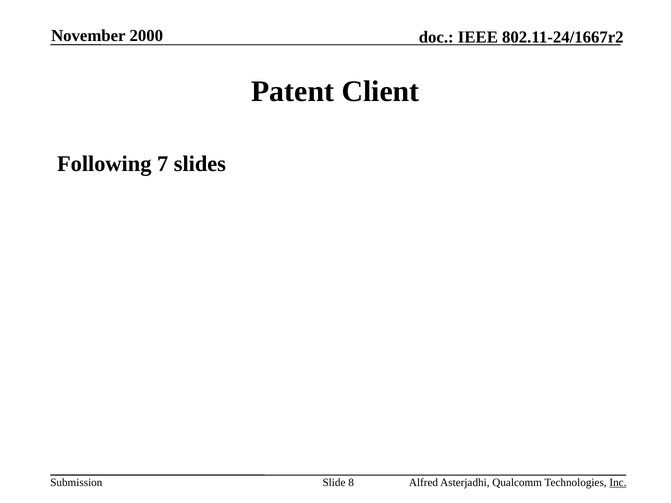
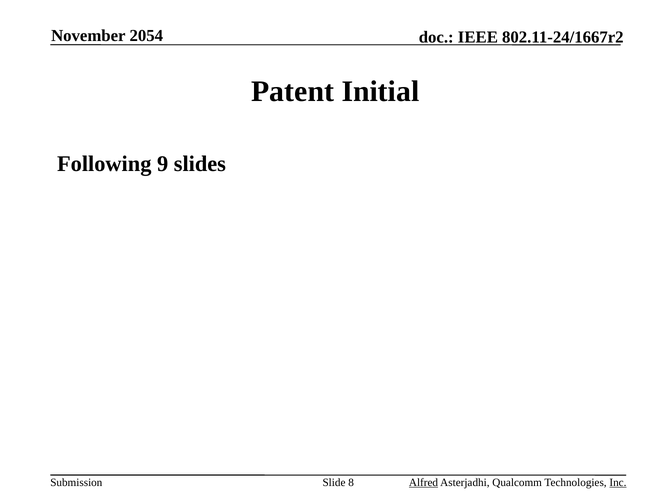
2000: 2000 -> 2054
Client: Client -> Initial
7: 7 -> 9
Alfred underline: none -> present
